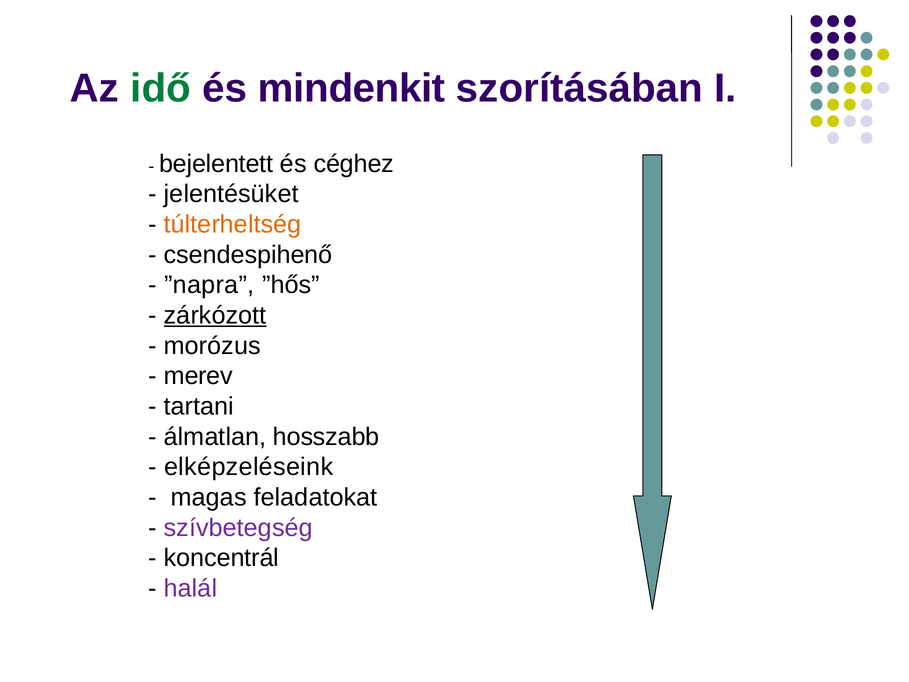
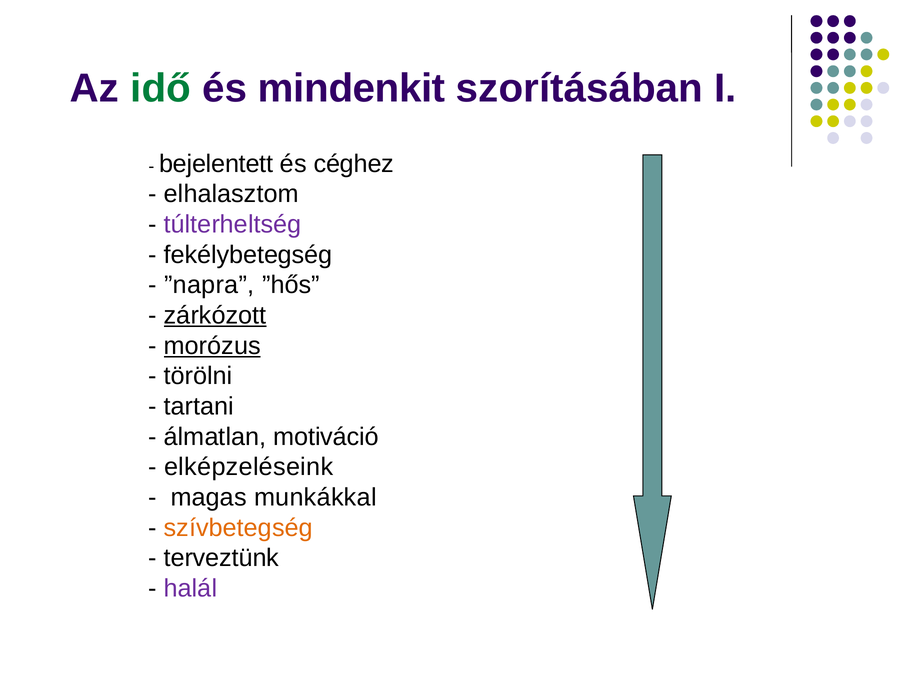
jelentésüket: jelentésüket -> elhalasztom
túlterheltség colour: orange -> purple
csendespihenő: csendespihenő -> fekélybetegség
morózus underline: none -> present
merev: merev -> törölni
hosszabb: hosszabb -> motiváció
feladatokat: feladatokat -> munkákkal
szívbetegség colour: purple -> orange
koncentrál: koncentrál -> terveztünk
